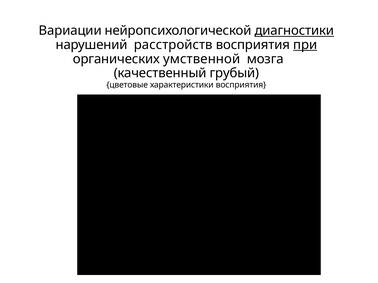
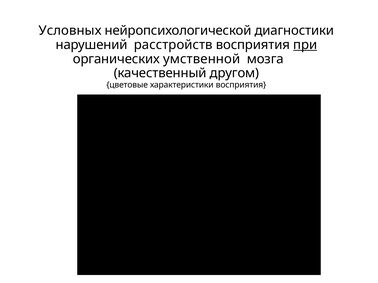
Вариации: Вариации -> Условных
диагностики underline: present -> none
грубый: грубый -> другом
